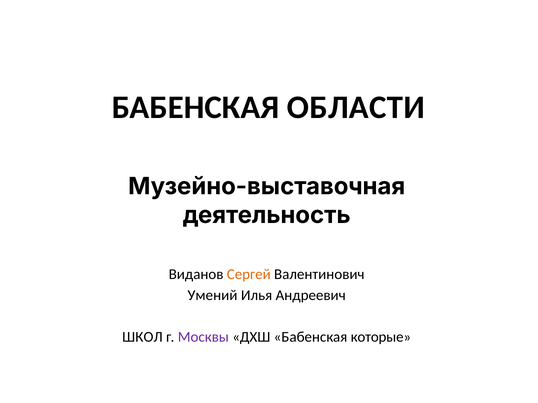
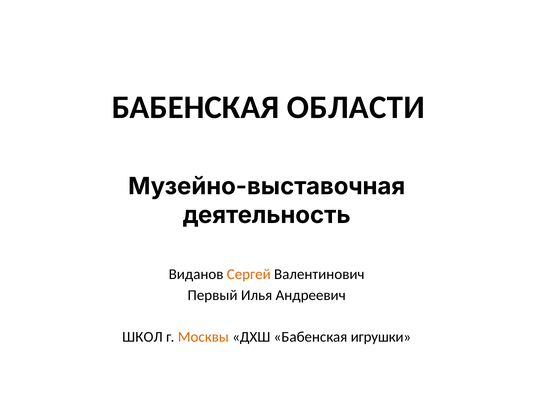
Умений: Умений -> Первый
Москвы colour: purple -> orange
которые: которые -> игрушки
